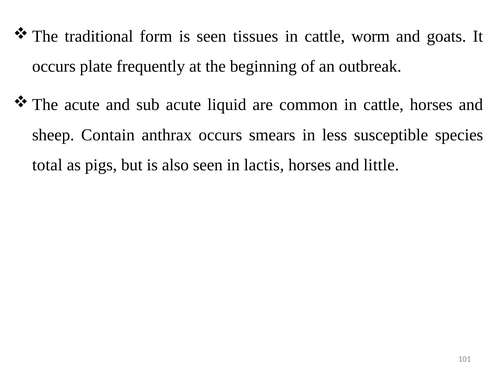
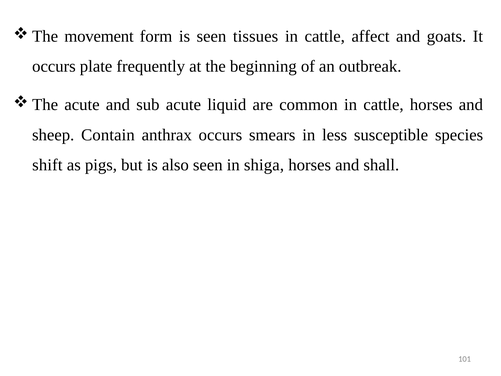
traditional: traditional -> movement
worm: worm -> affect
total: total -> shift
lactis: lactis -> shiga
little: little -> shall
